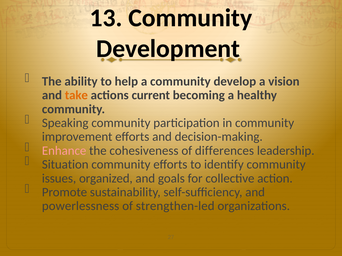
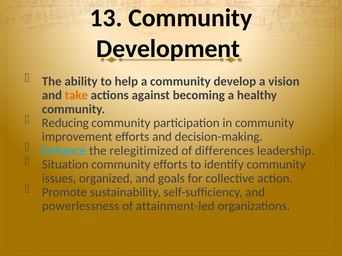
current: current -> against
Speaking: Speaking -> Reducing
Enhance colour: pink -> light blue
cohesiveness: cohesiveness -> relegitimized
strengthen-led: strengthen-led -> attainment-led
